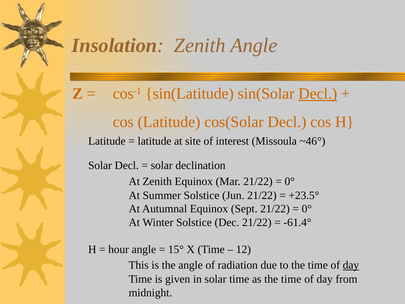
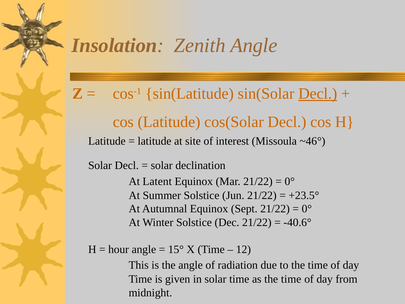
At Zenith: Zenith -> Latent
-61.4°: -61.4° -> -40.6°
day at (351, 265) underline: present -> none
